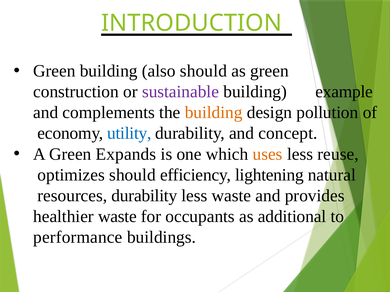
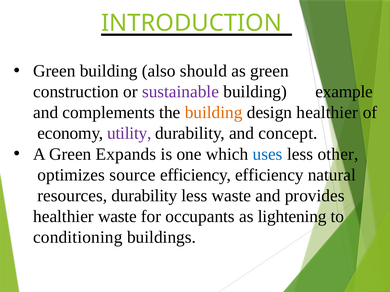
design pollution: pollution -> healthier
utility colour: blue -> purple
uses colour: orange -> blue
reuse: reuse -> other
optimizes should: should -> source
efficiency lightening: lightening -> efficiency
additional: additional -> lightening
performance: performance -> conditioning
